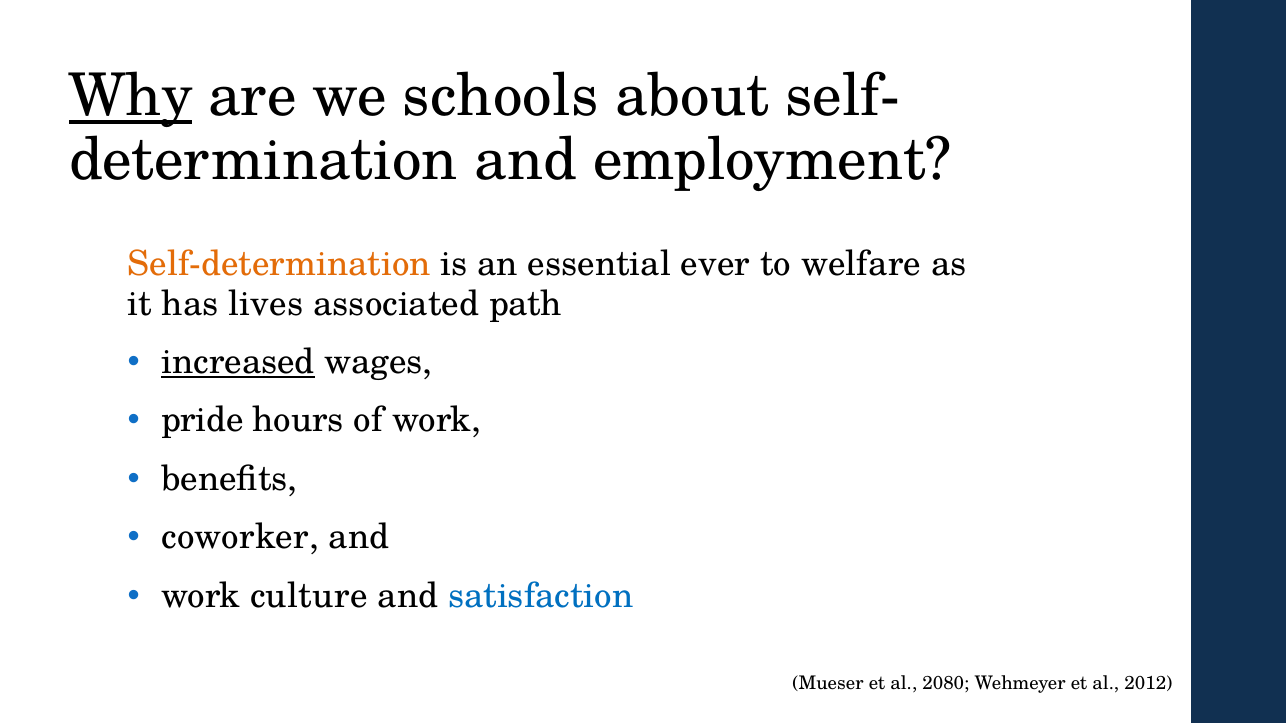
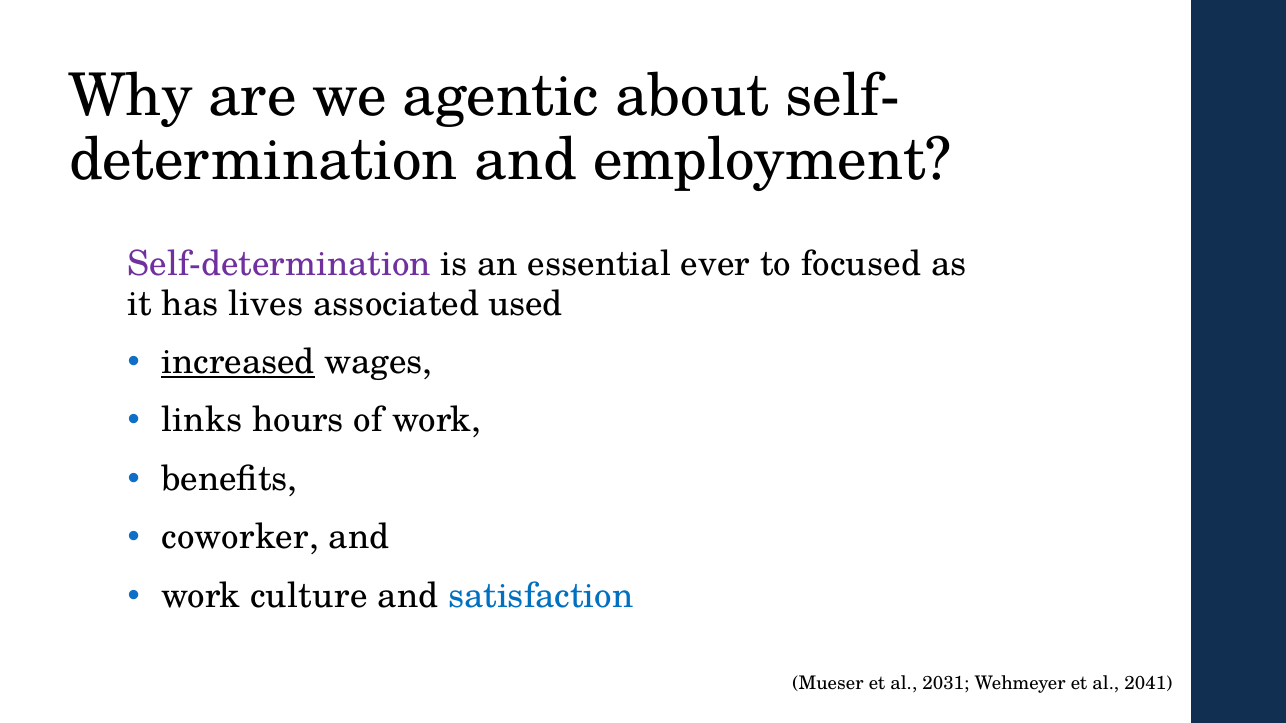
Why underline: present -> none
schools: schools -> agentic
Self-determination colour: orange -> purple
welfare: welfare -> focused
path: path -> used
pride: pride -> links
2080: 2080 -> 2031
2012: 2012 -> 2041
